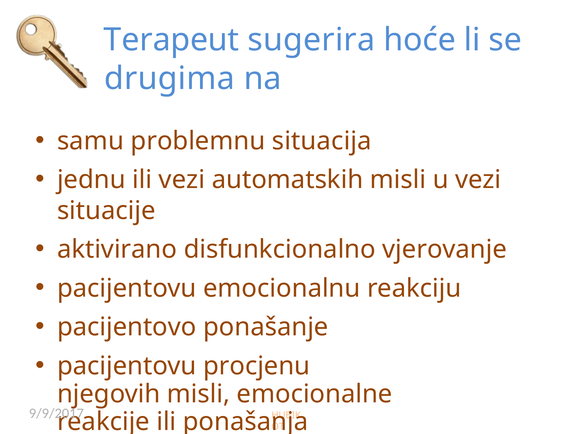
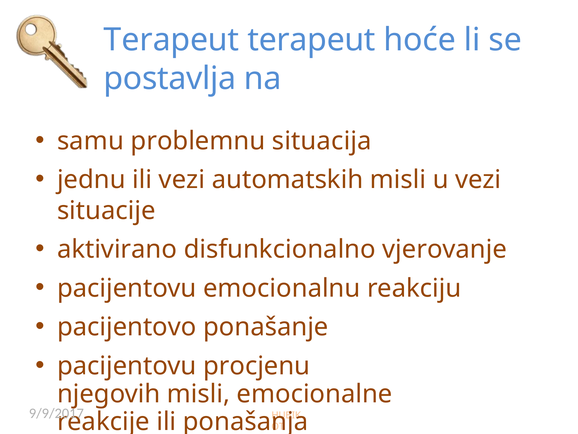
Terapeut sugerira: sugerira -> terapeut
drugima: drugima -> postavlja
